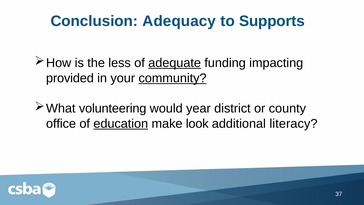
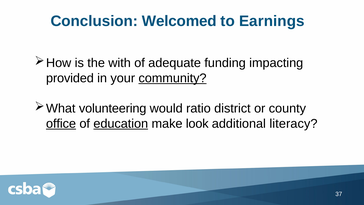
Adequacy: Adequacy -> Welcomed
Supports: Supports -> Earnings
less: less -> with
adequate underline: present -> none
year: year -> ratio
office underline: none -> present
